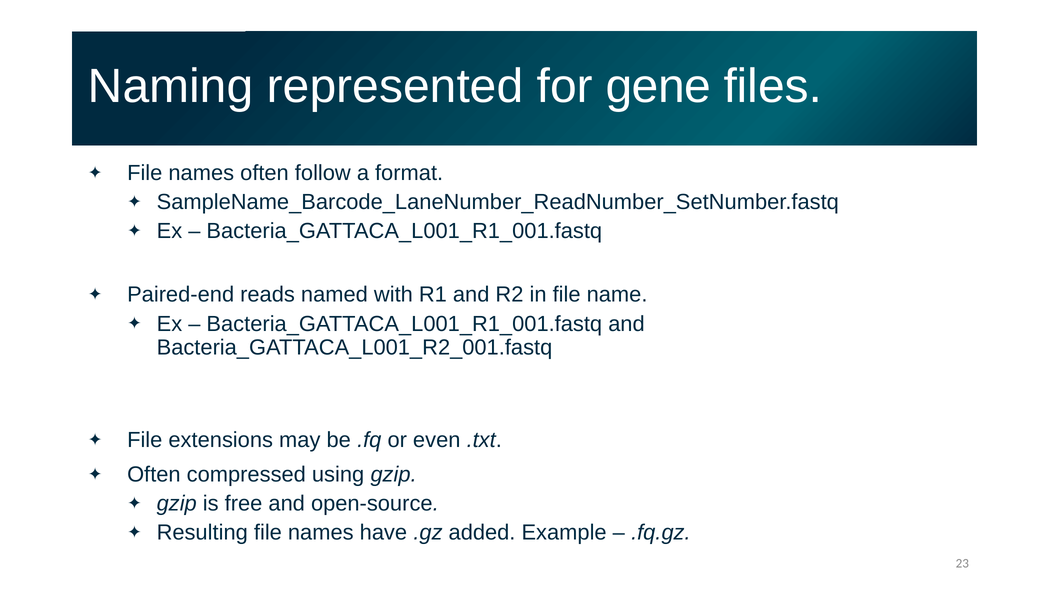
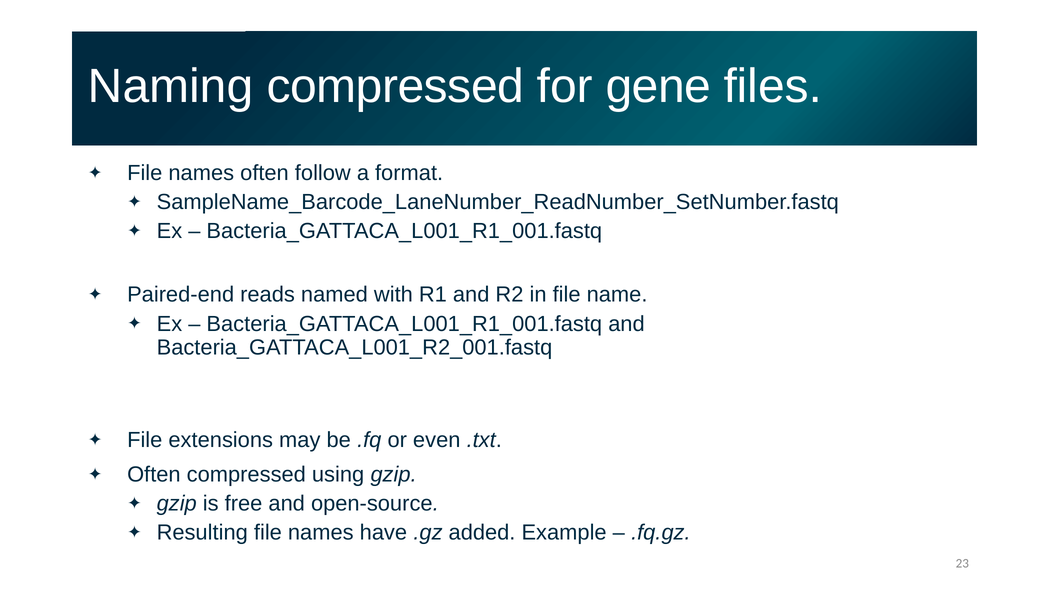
Naming represented: represented -> compressed
